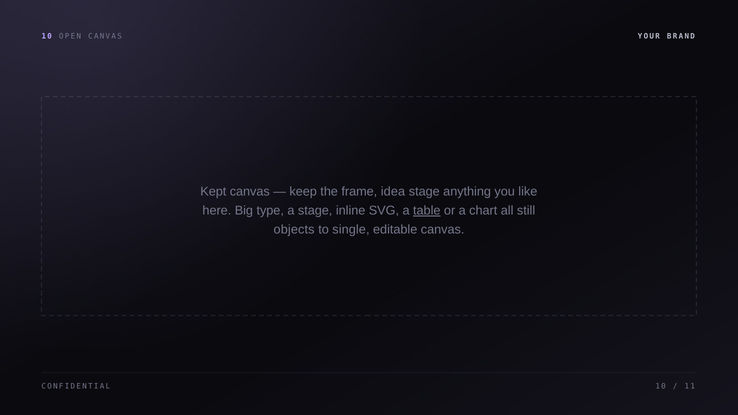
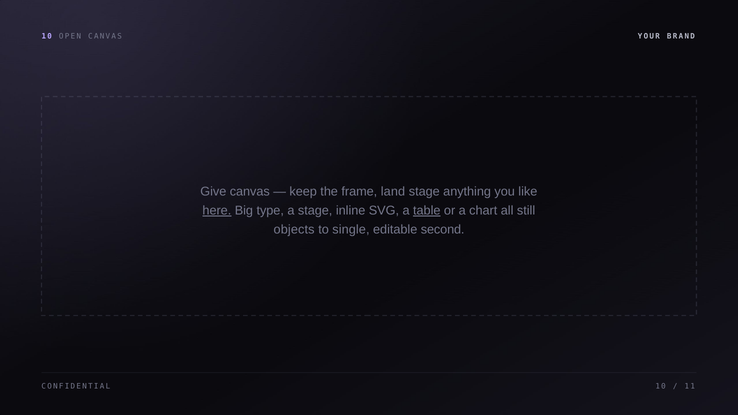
Kept: Kept -> Give
idea: idea -> land
here underline: none -> present
editable canvas: canvas -> second
